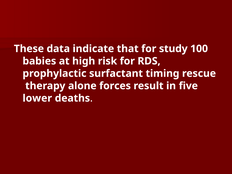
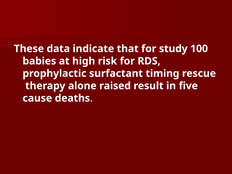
forces: forces -> raised
lower: lower -> cause
